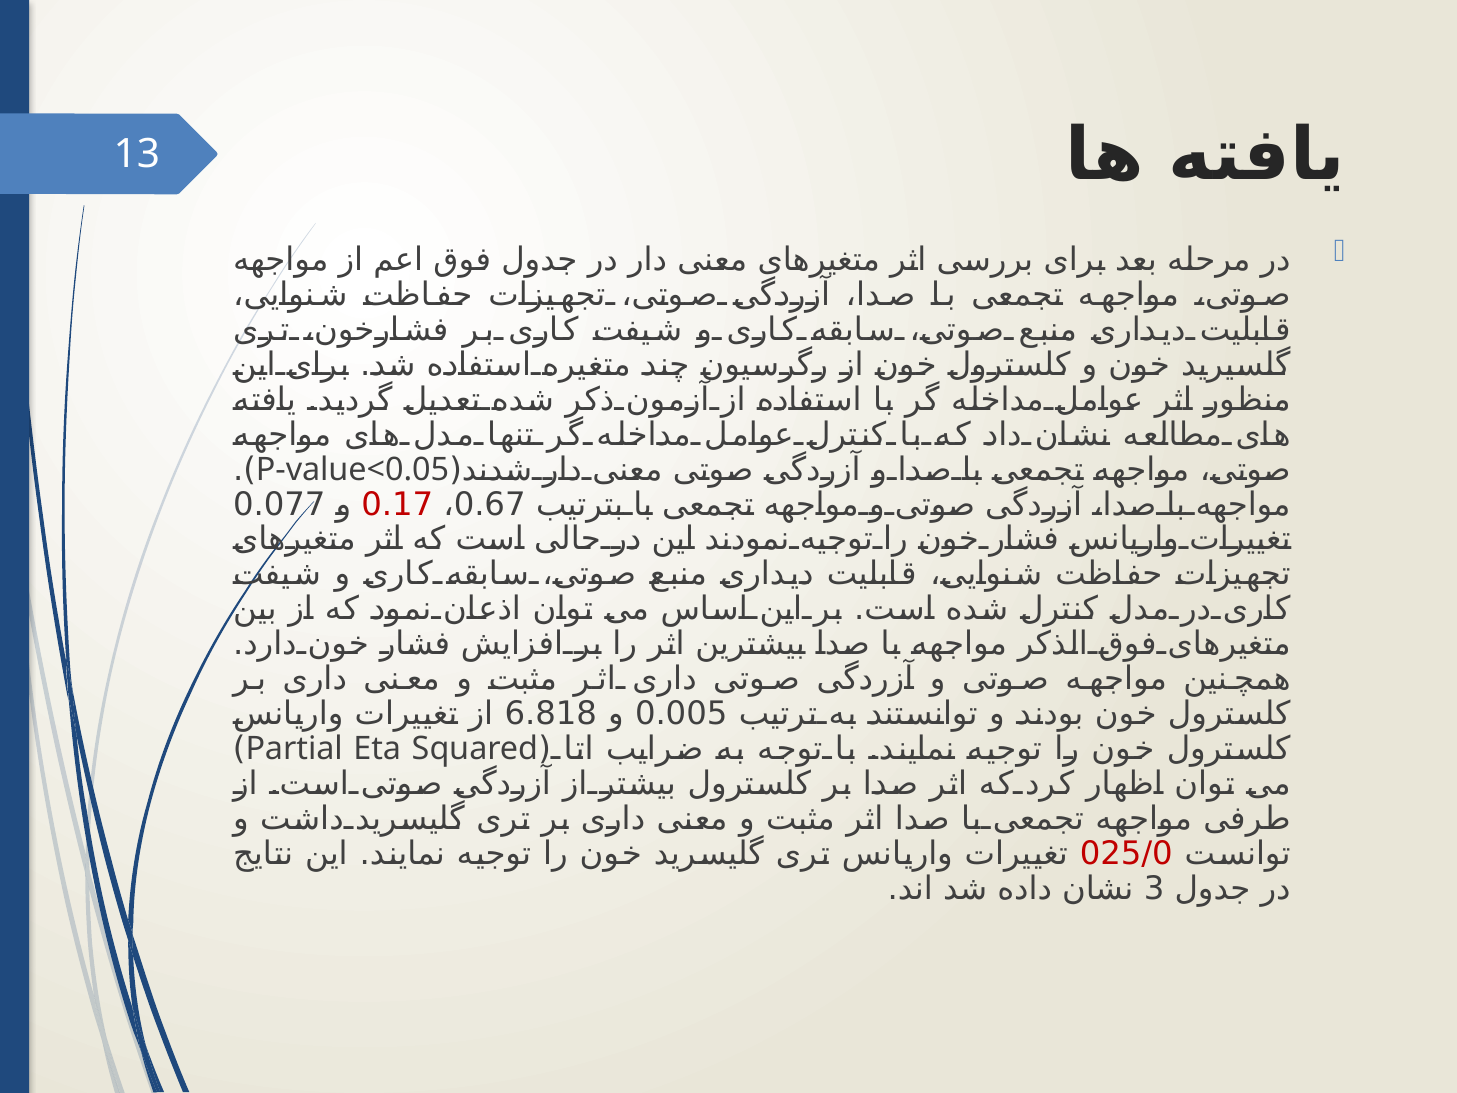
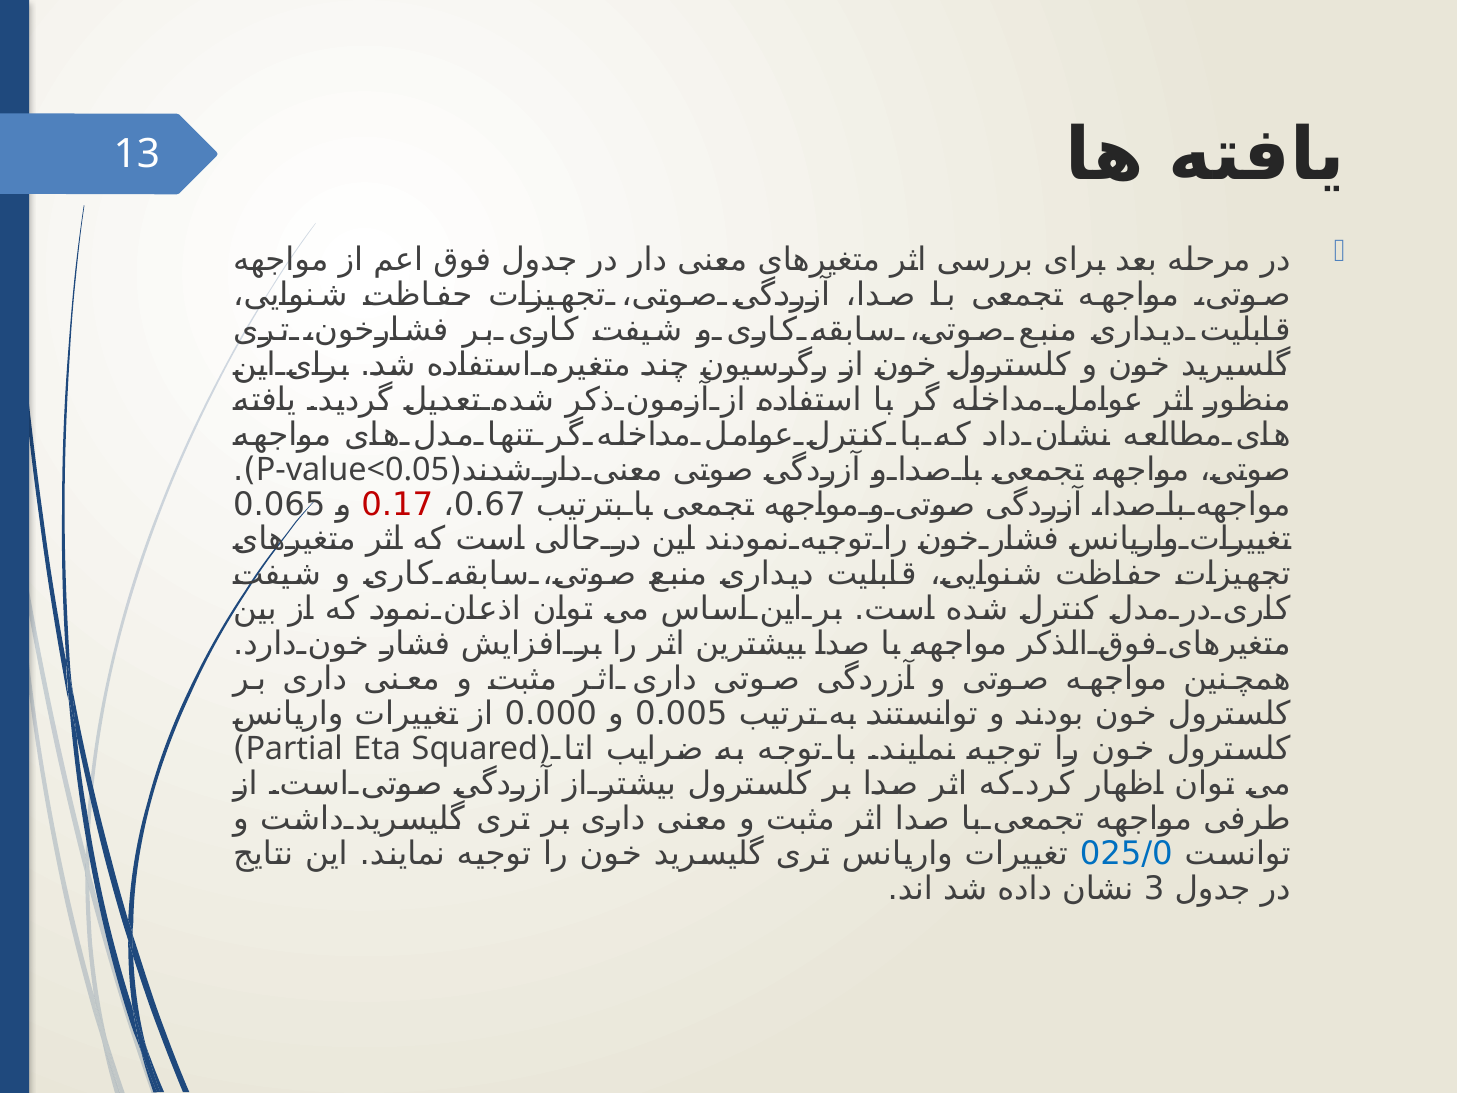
0.077: 0.077 -> 0.065
6.818: 6.818 -> 0.000
025/0 colour: red -> blue
